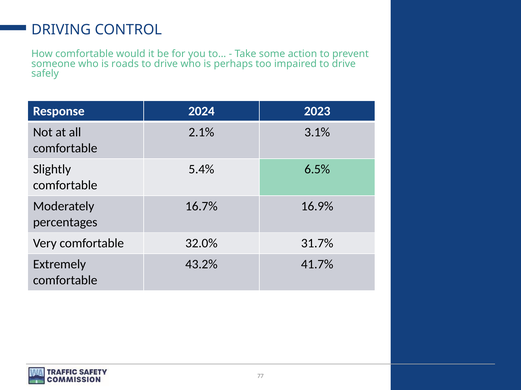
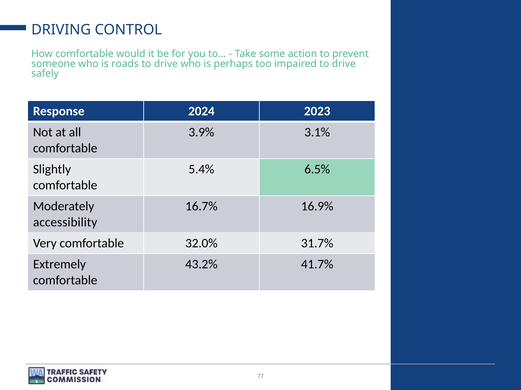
2.1%: 2.1% -> 3.9%
percentages: percentages -> accessibility
